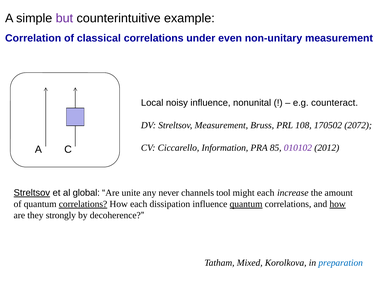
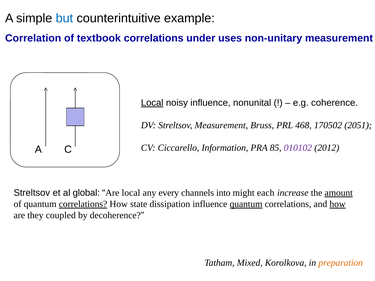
but colour: purple -> blue
classical: classical -> textbook
even: even -> uses
Local at (152, 103) underline: none -> present
counteract: counteract -> coherence
108: 108 -> 468
2072: 2072 -> 2051
Streltsov at (32, 193) underline: present -> none
Are unite: unite -> local
never: never -> every
tool: tool -> into
amount underline: none -> present
How each: each -> state
strongly: strongly -> coupled
preparation colour: blue -> orange
